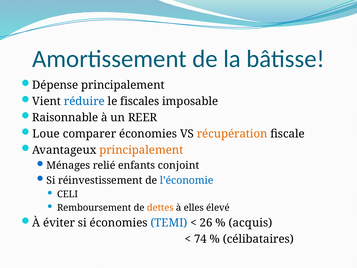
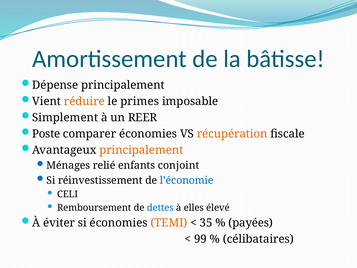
réduire colour: blue -> orange
fiscales: fiscales -> primes
Raisonnable: Raisonnable -> Simplement
Loue: Loue -> Poste
dettes colour: orange -> blue
TEMI colour: blue -> orange
26: 26 -> 35
acquis: acquis -> payées
74: 74 -> 99
